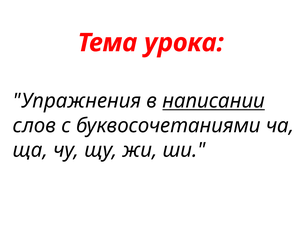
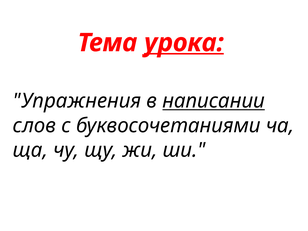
урока underline: none -> present
